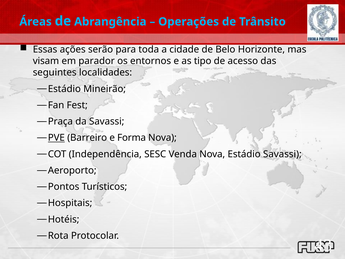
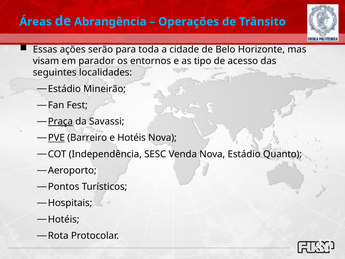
Praça underline: none -> present
e Forma: Forma -> Hotéis
Estádio Savassi: Savassi -> Quanto
